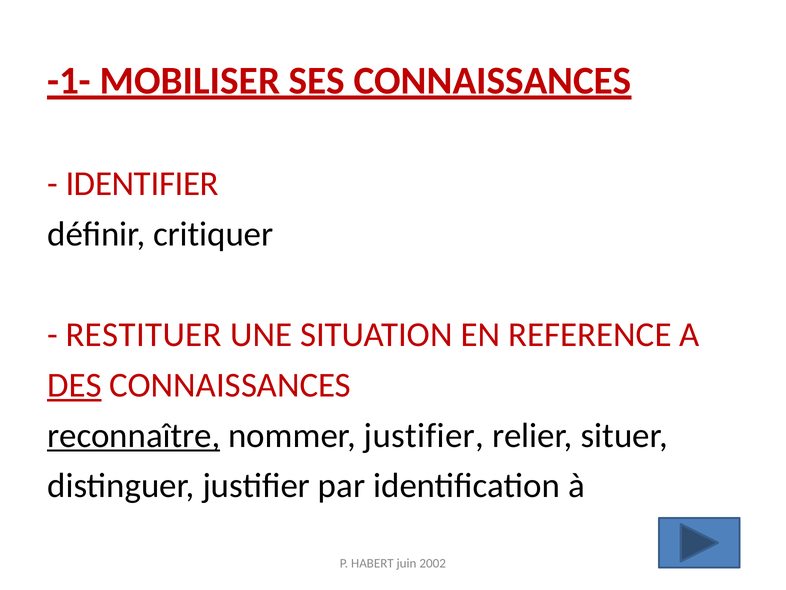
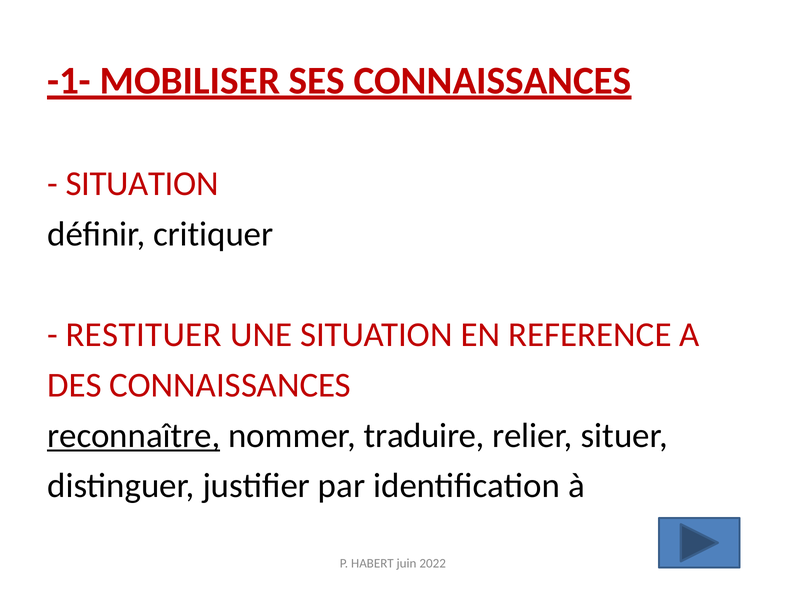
IDENTIFIER at (142, 184): IDENTIFIER -> SITUATION
DES underline: present -> none
nommer justifier: justifier -> traduire
2002: 2002 -> 2022
